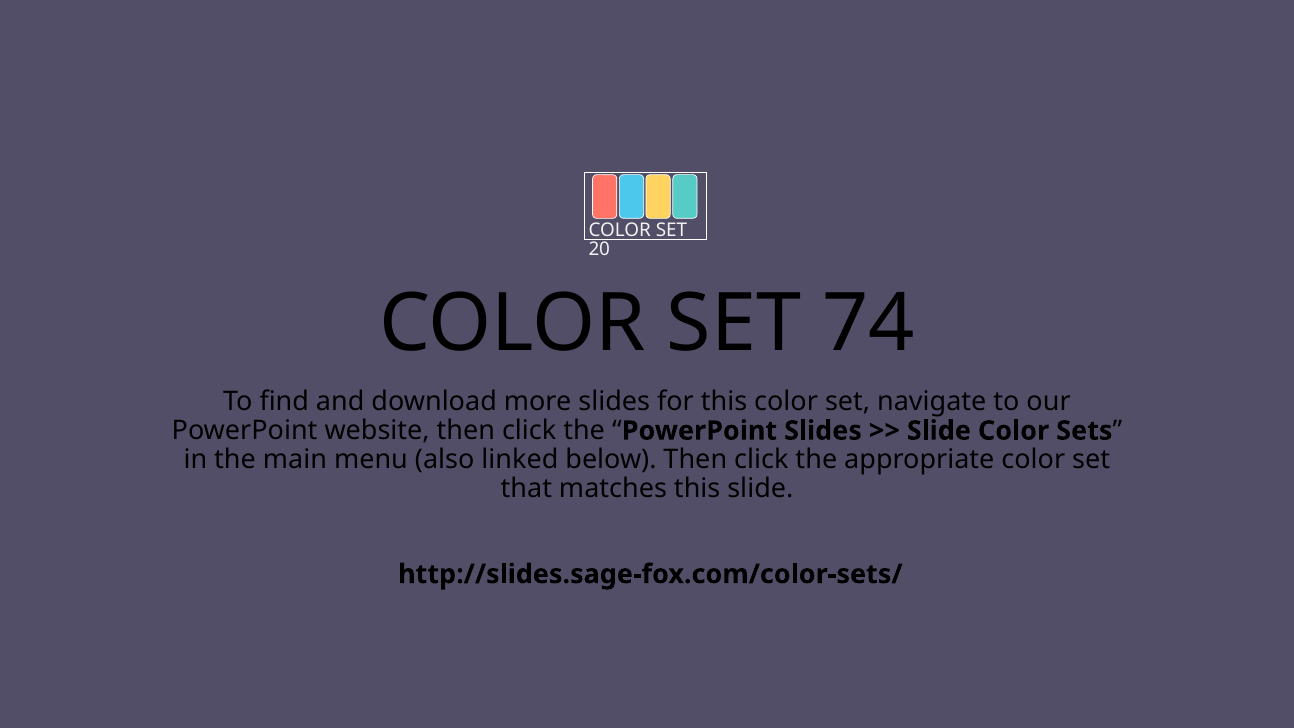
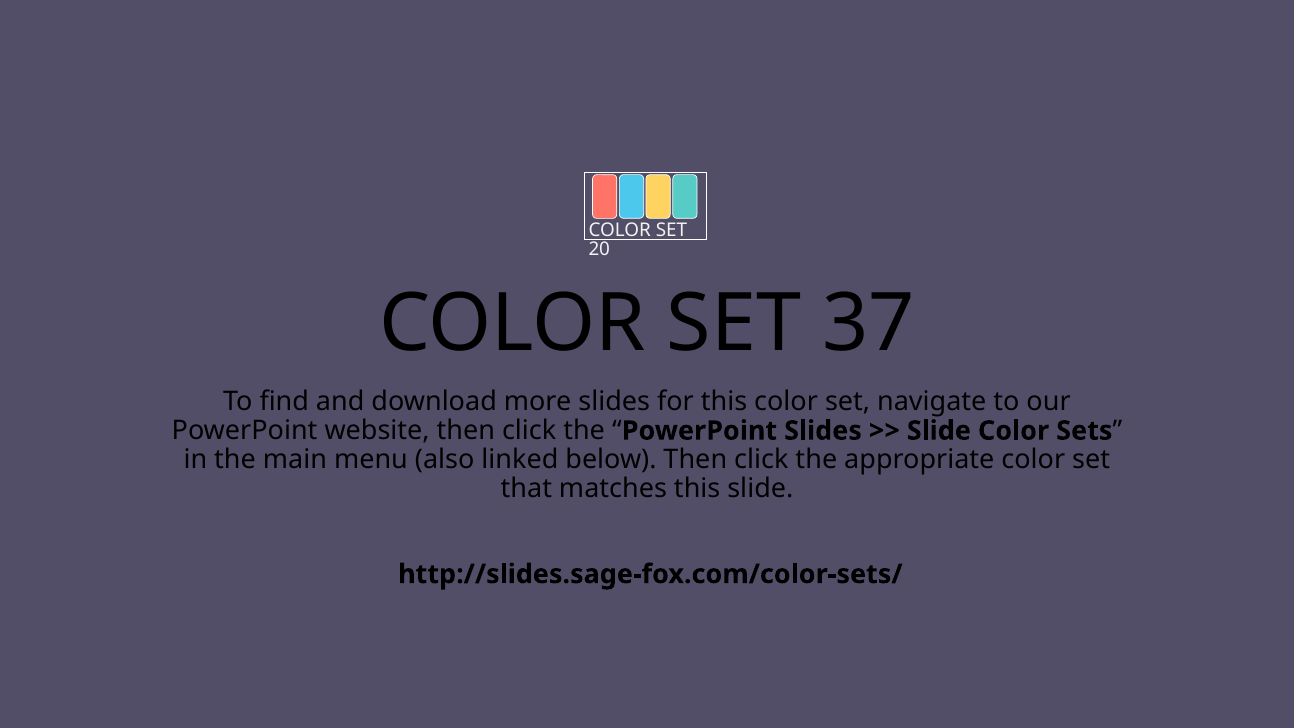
74: 74 -> 37
